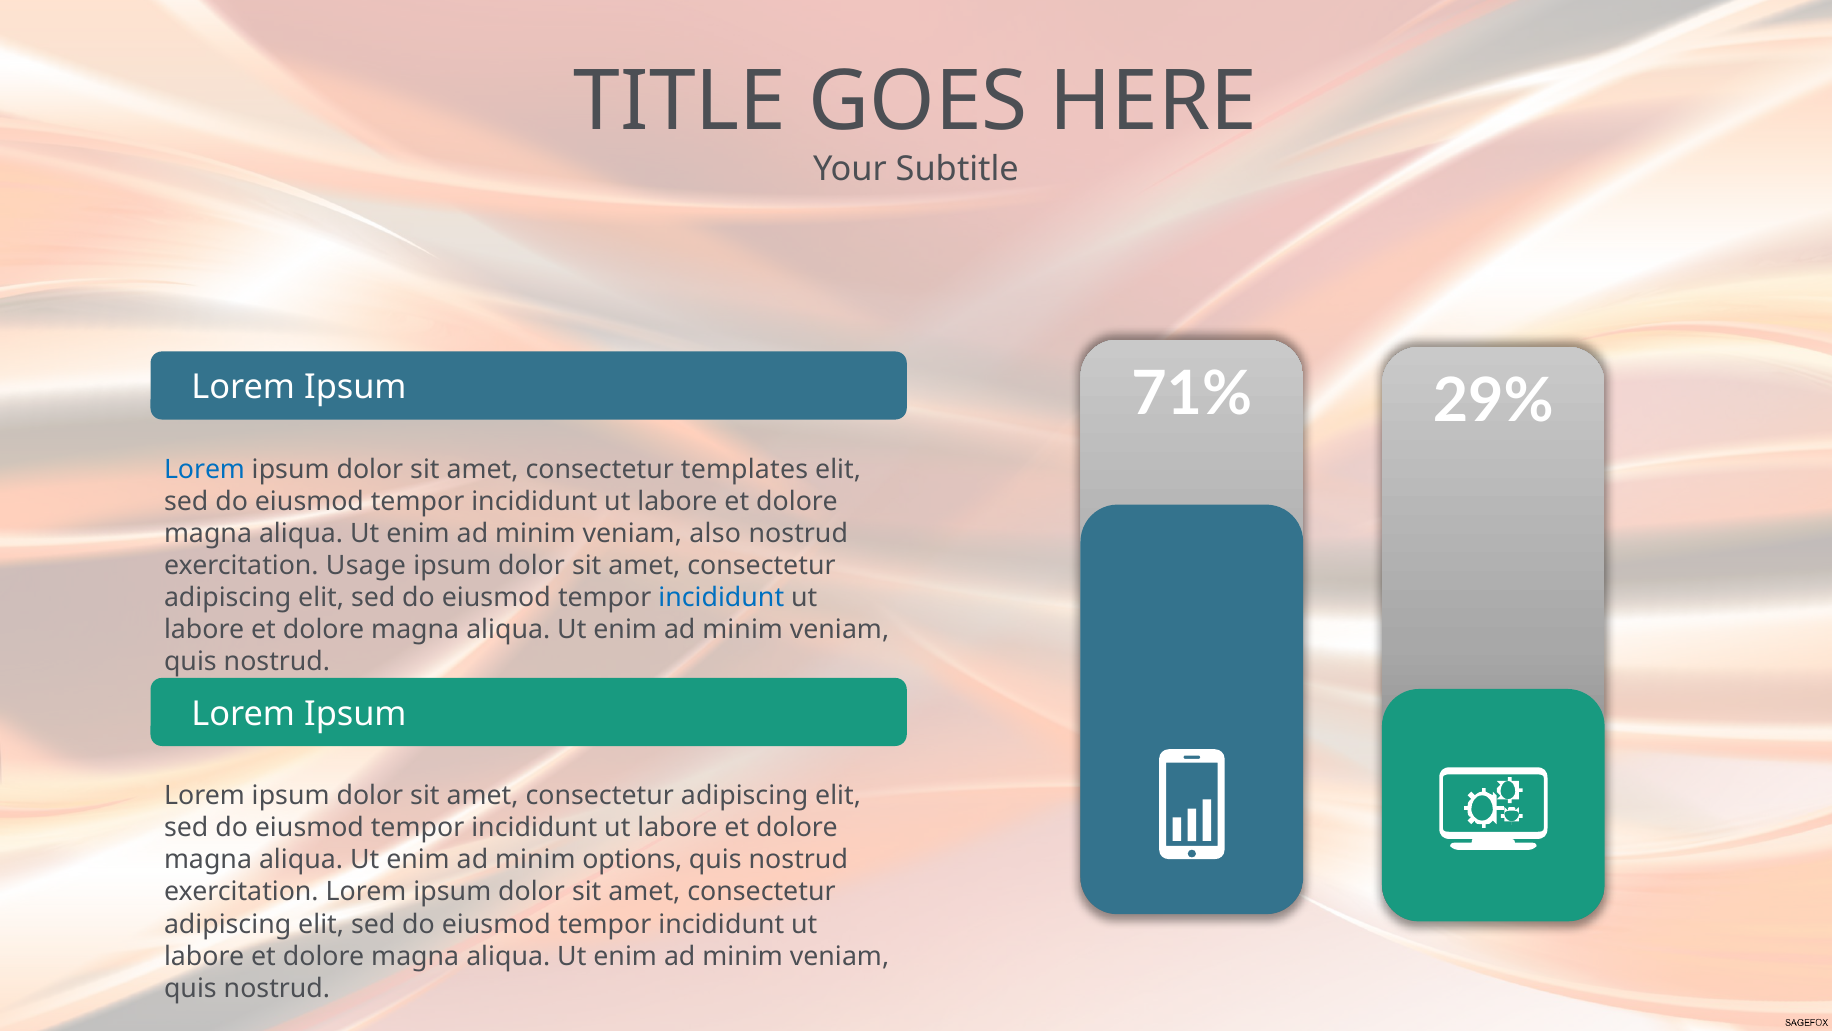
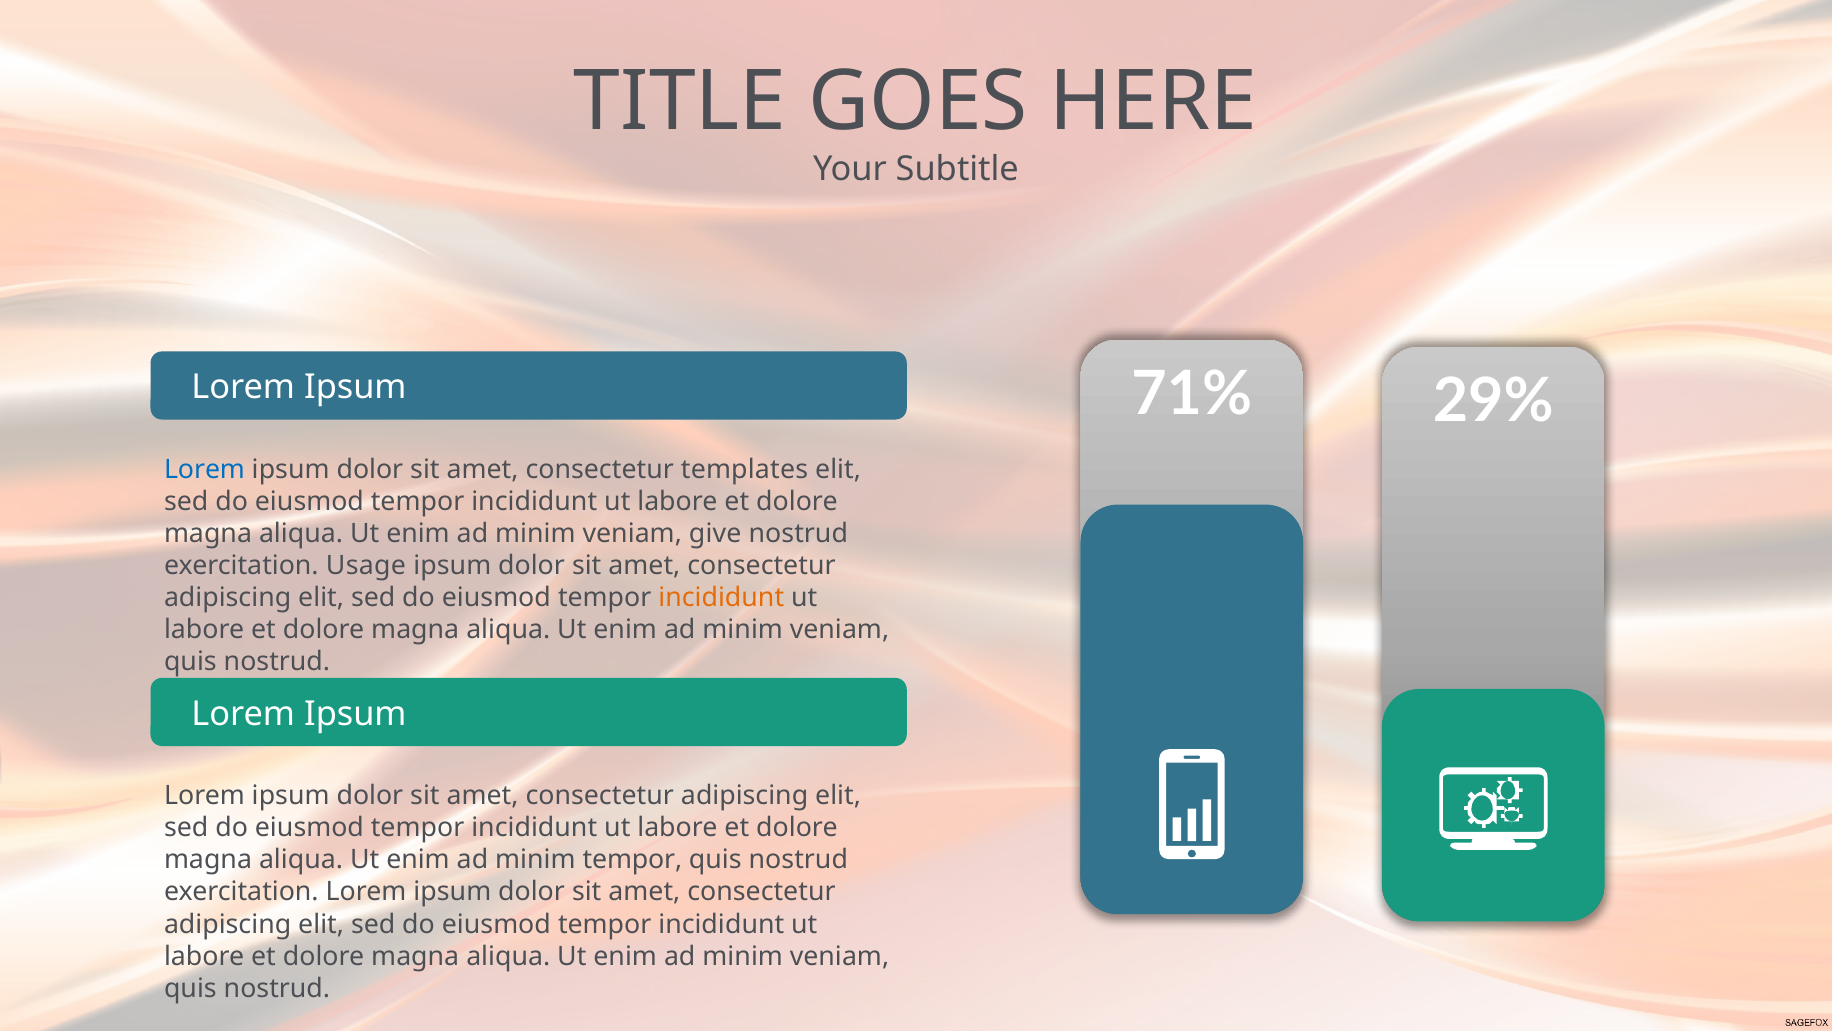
also: also -> give
incididunt at (721, 597) colour: blue -> orange
minim options: options -> tempor
